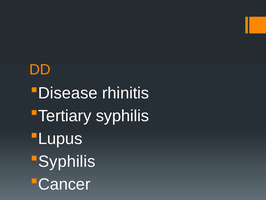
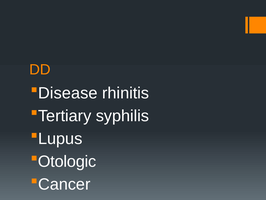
Syphilis at (67, 161): Syphilis -> Otologic
